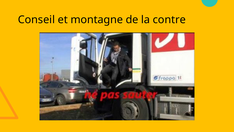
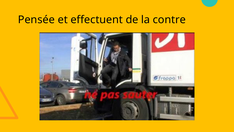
Conseil: Conseil -> Pensée
montagne: montagne -> effectuent
